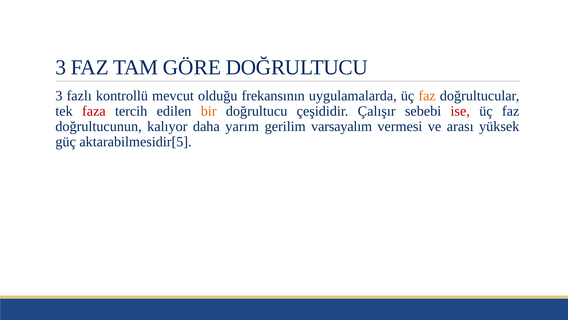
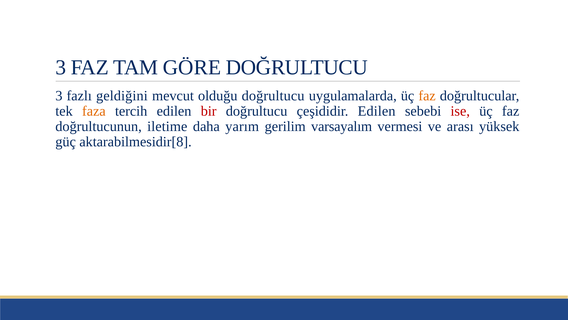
kontrollü: kontrollü -> geldiğini
olduğu frekansının: frekansının -> doğrultucu
faza colour: red -> orange
bir colour: orange -> red
çeşididir Çalışır: Çalışır -> Edilen
kalıyor: kalıyor -> iletime
aktarabilmesidir[5: aktarabilmesidir[5 -> aktarabilmesidir[8
